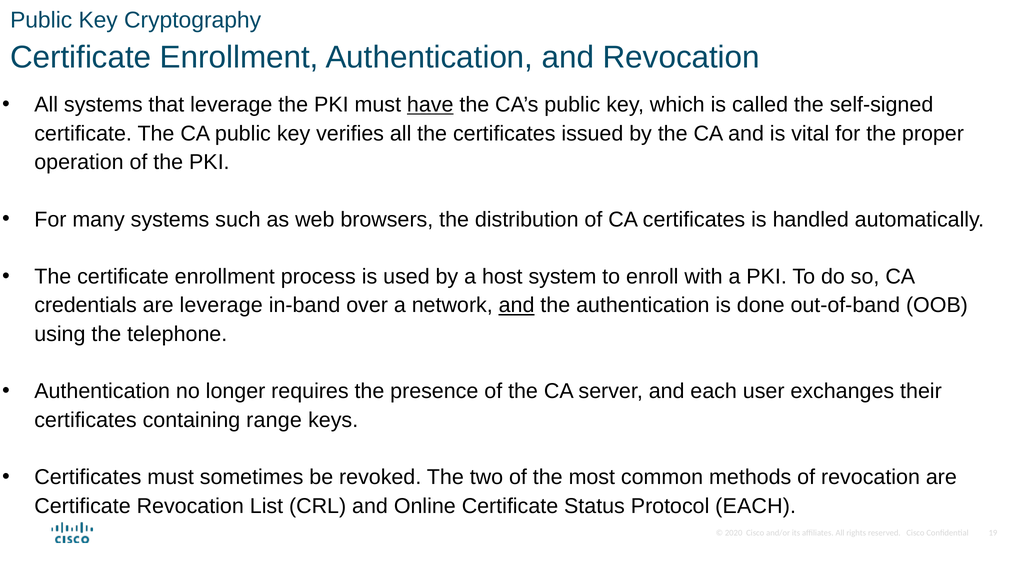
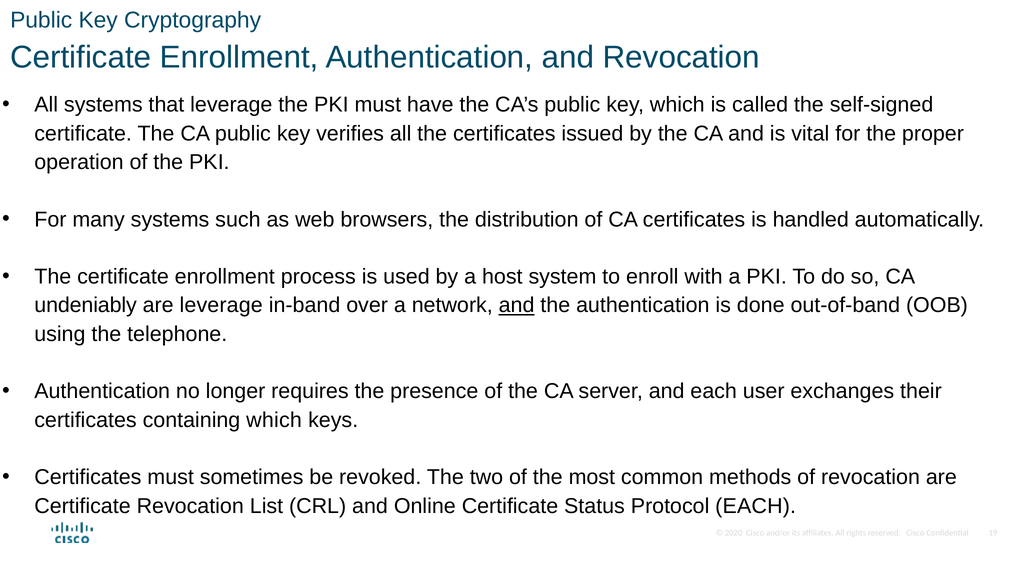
have underline: present -> none
credentials: credentials -> undeniably
containing range: range -> which
